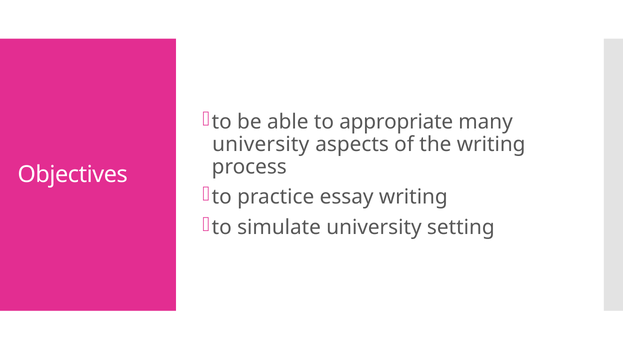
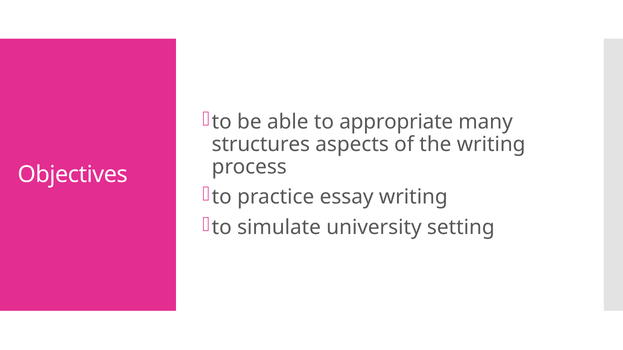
university at (261, 145): university -> structures
